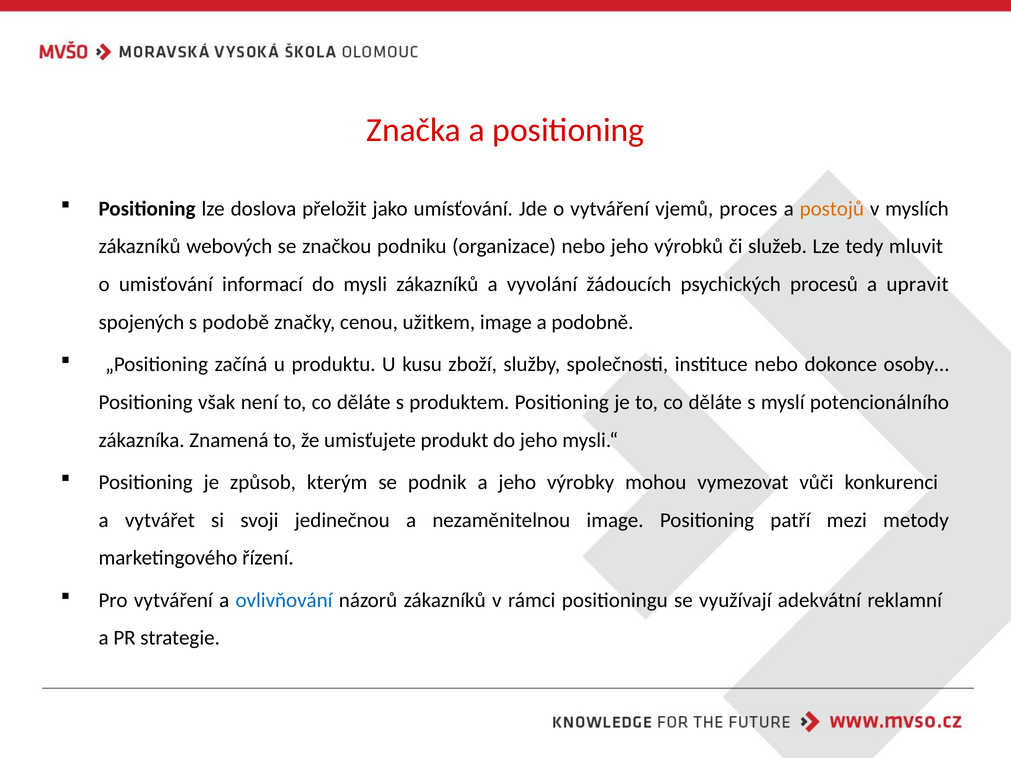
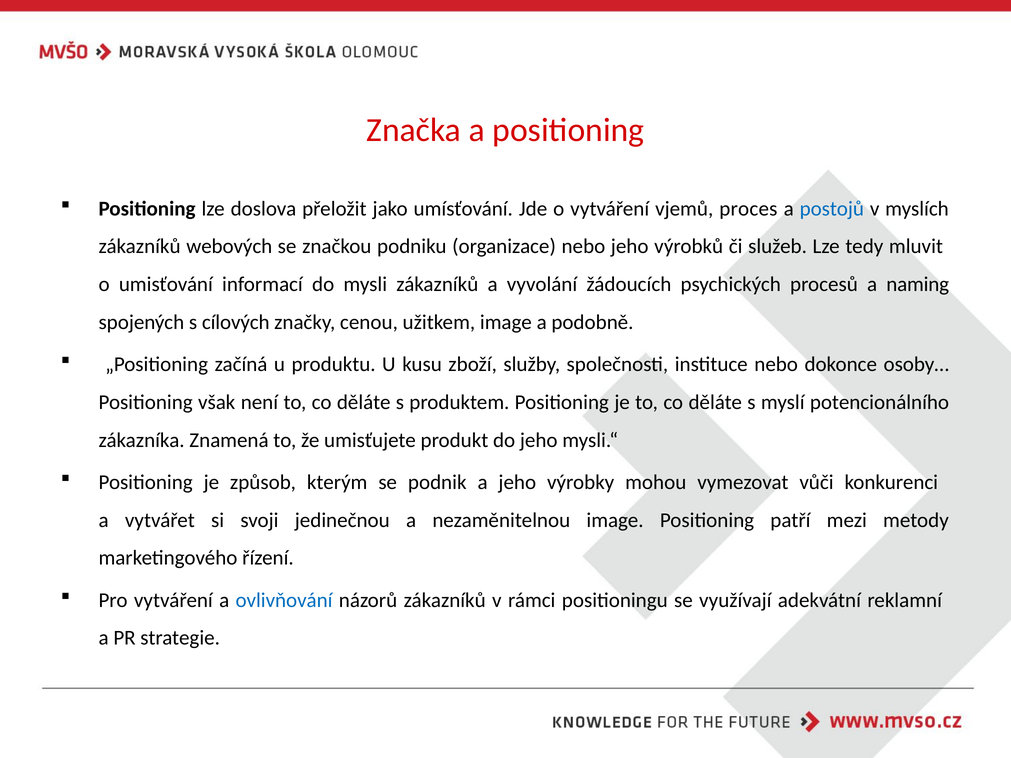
postojů colour: orange -> blue
upravit: upravit -> naming
podobě: podobě -> cílových
